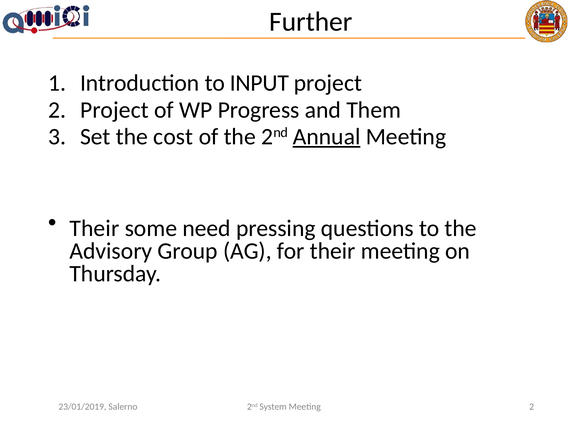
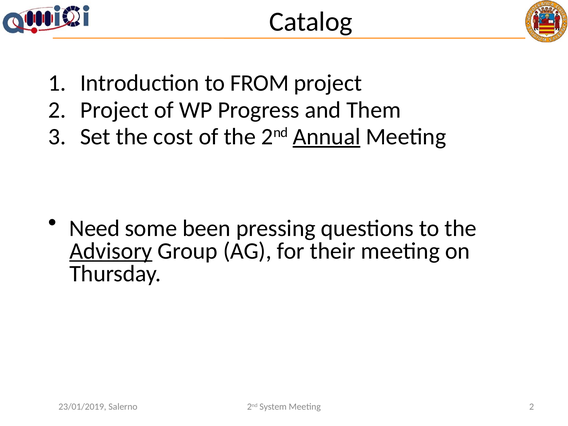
Further: Further -> Catalog
INPUT: INPUT -> FROM
Their at (94, 228): Their -> Need
need: need -> been
Advisory underline: none -> present
